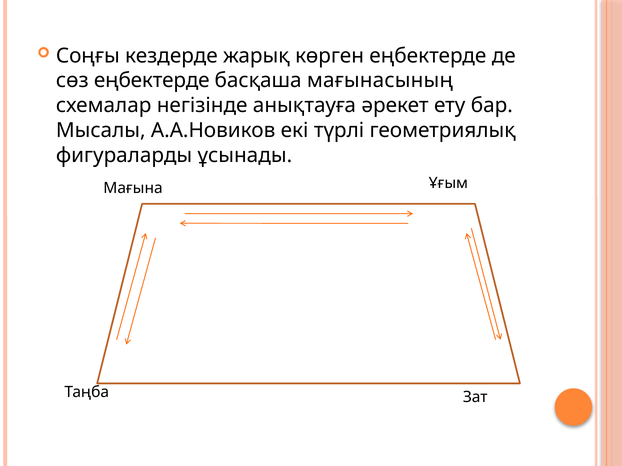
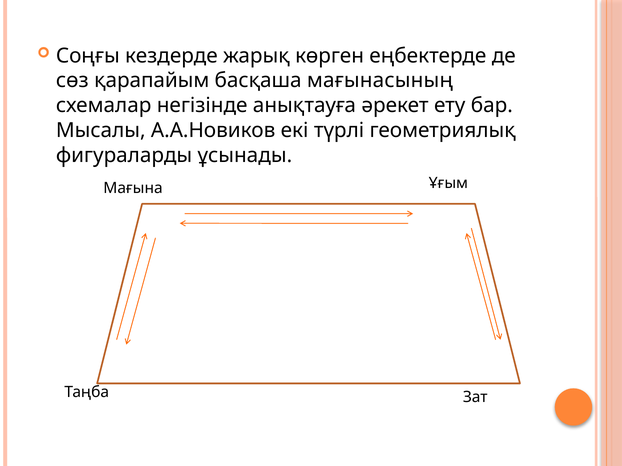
сөз еңбектерде: еңбектерде -> қарапайым
